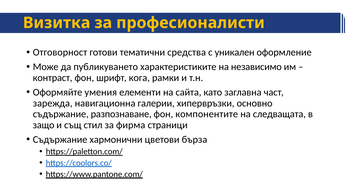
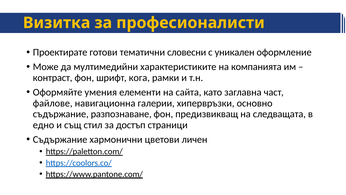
Отговорност: Отговорност -> Проектирате
средства: средства -> словесни
публикуването: публикуването -> мултимедийни
независимо: независимо -> компанията
зарежда: зарежда -> файлове
компонентите: компонентите -> предизвикващ
защо: защо -> едно
фирма: фирма -> достъп
бърза: бърза -> личен
